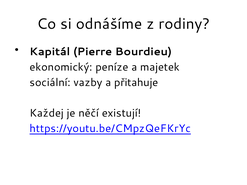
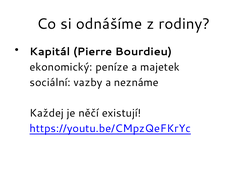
přitahuje: přitahuje -> neznáme
